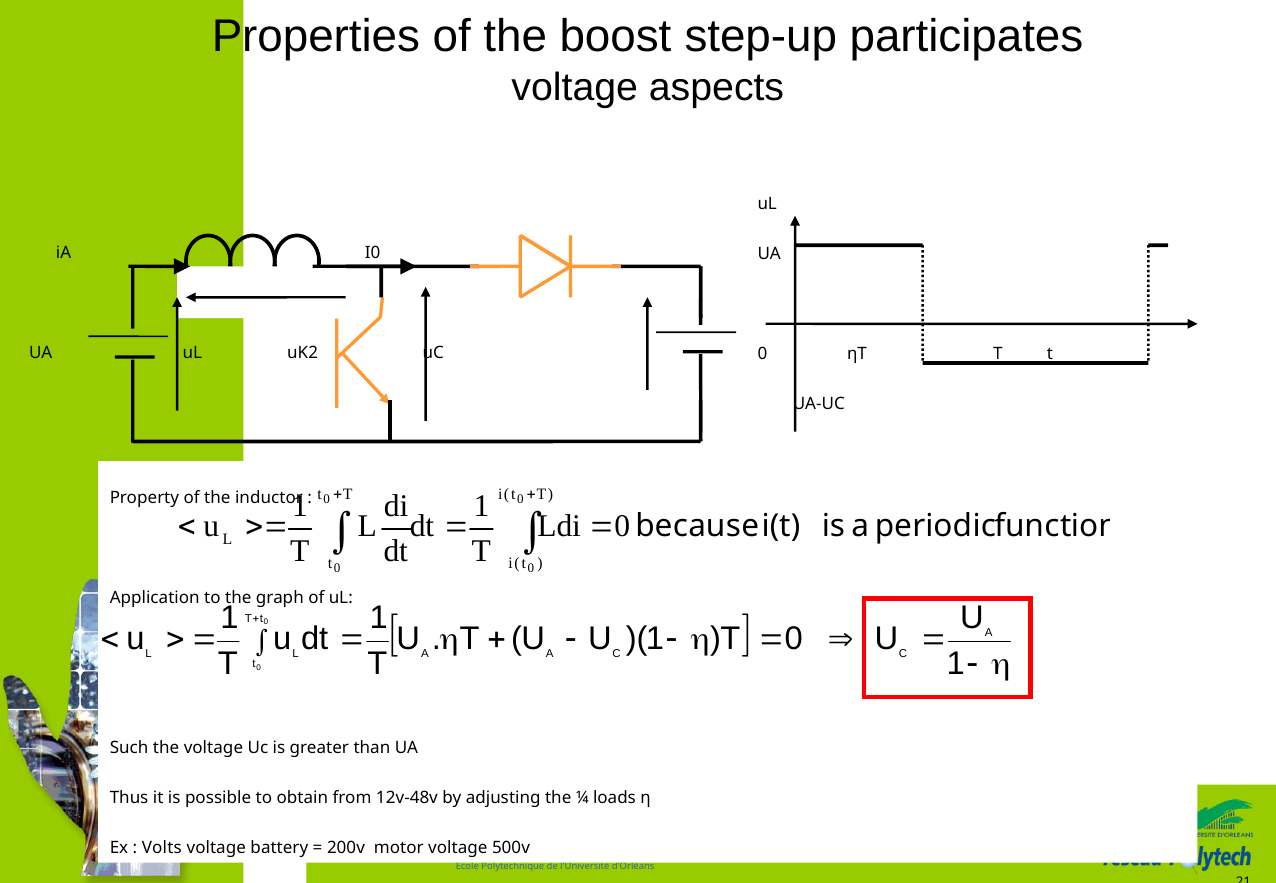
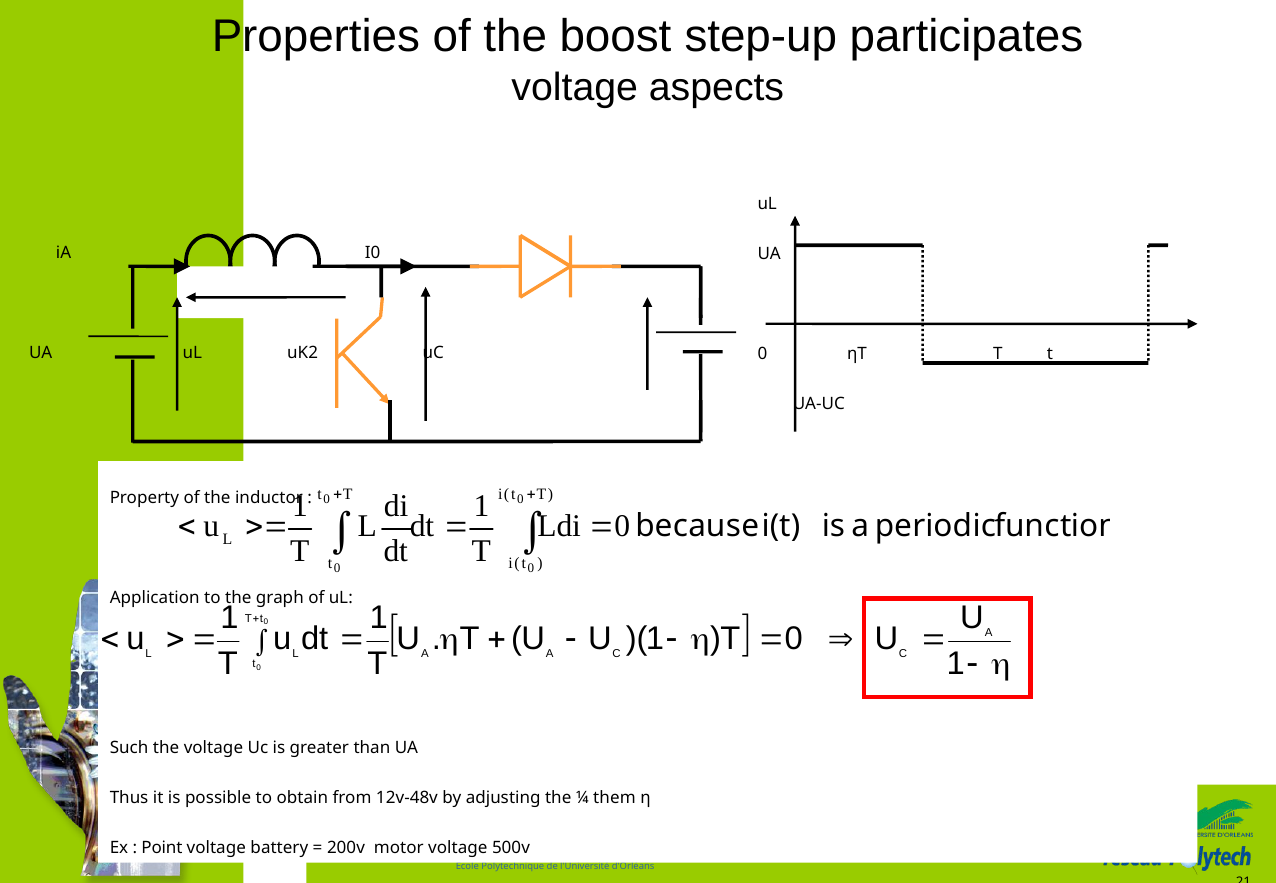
loads: loads -> them
Volts: Volts -> Point
